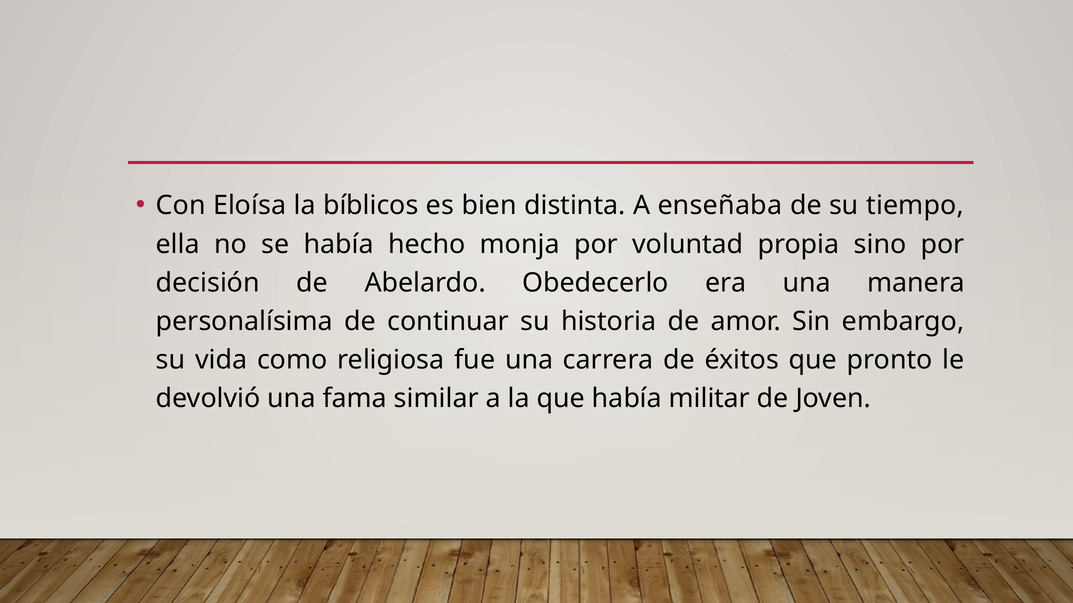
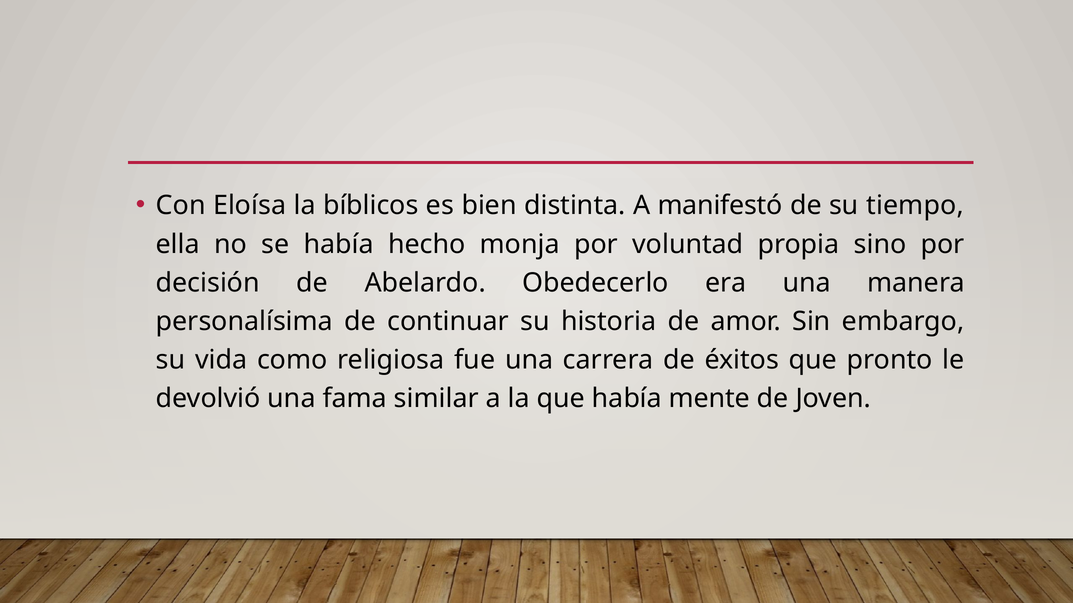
enseñaba: enseñaba -> manifestó
militar: militar -> mente
